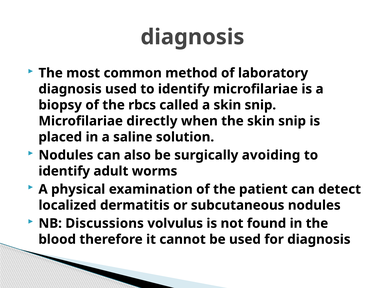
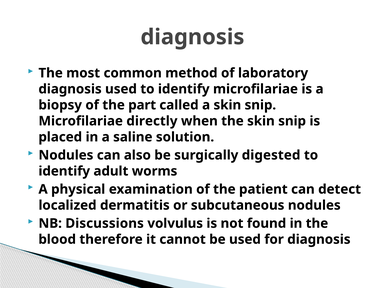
rbcs: rbcs -> part
avoiding: avoiding -> digested
